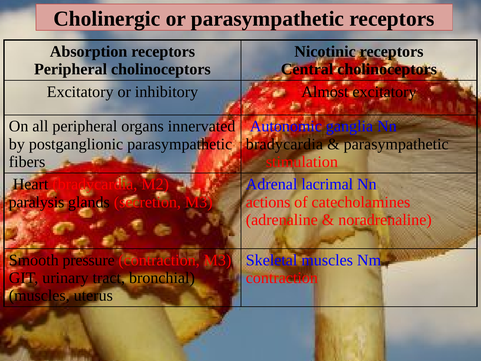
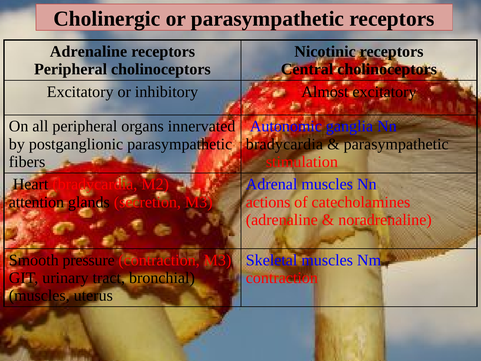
Absorption at (89, 51): Absorption -> Adrenaline
Adrenal lacrimal: lacrimal -> muscles
paralysis: paralysis -> attention
